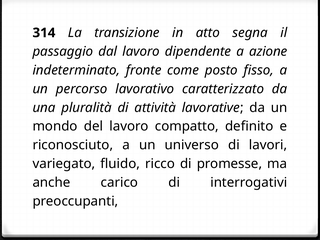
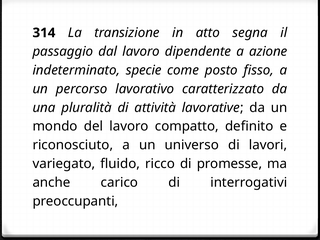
fronte: fronte -> specie
